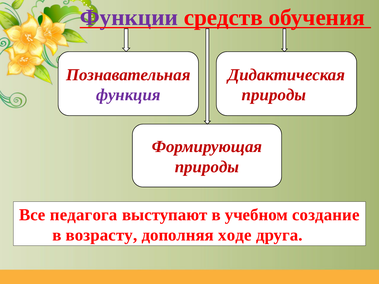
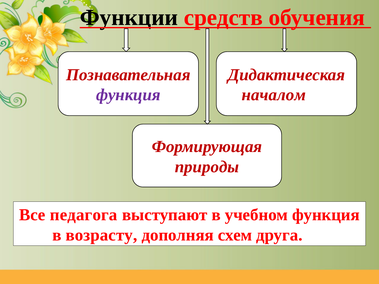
Функции colour: purple -> black
природы at (274, 95): природы -> началом
учебном создание: создание -> функция
ходе: ходе -> схем
